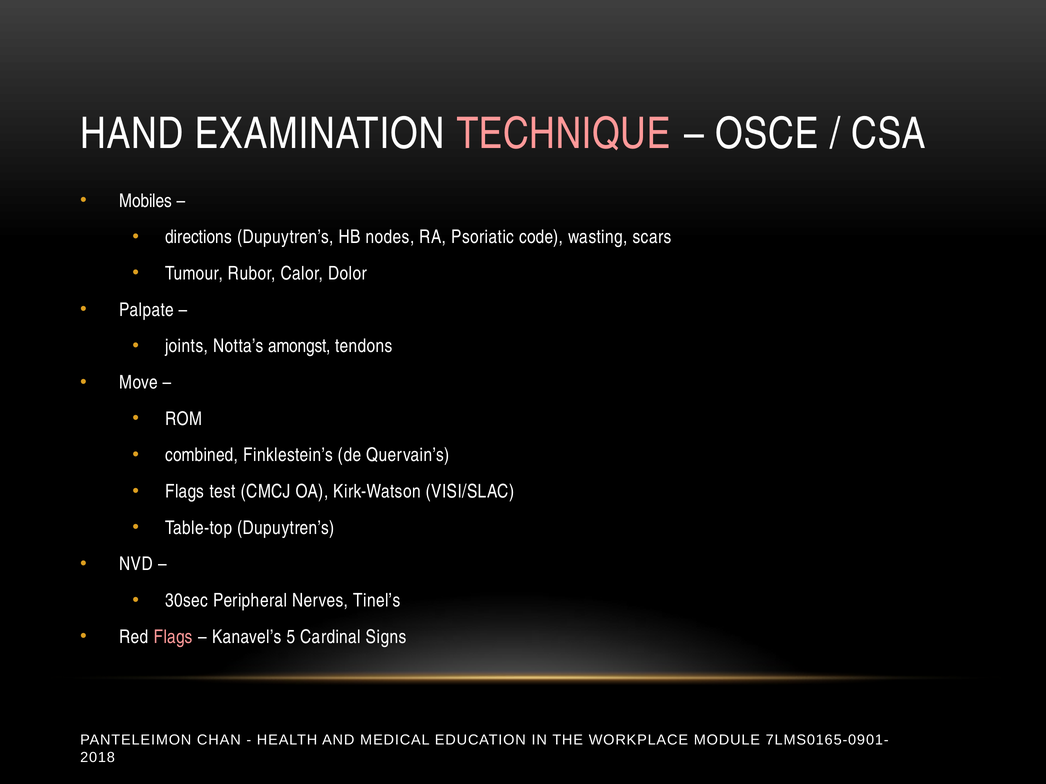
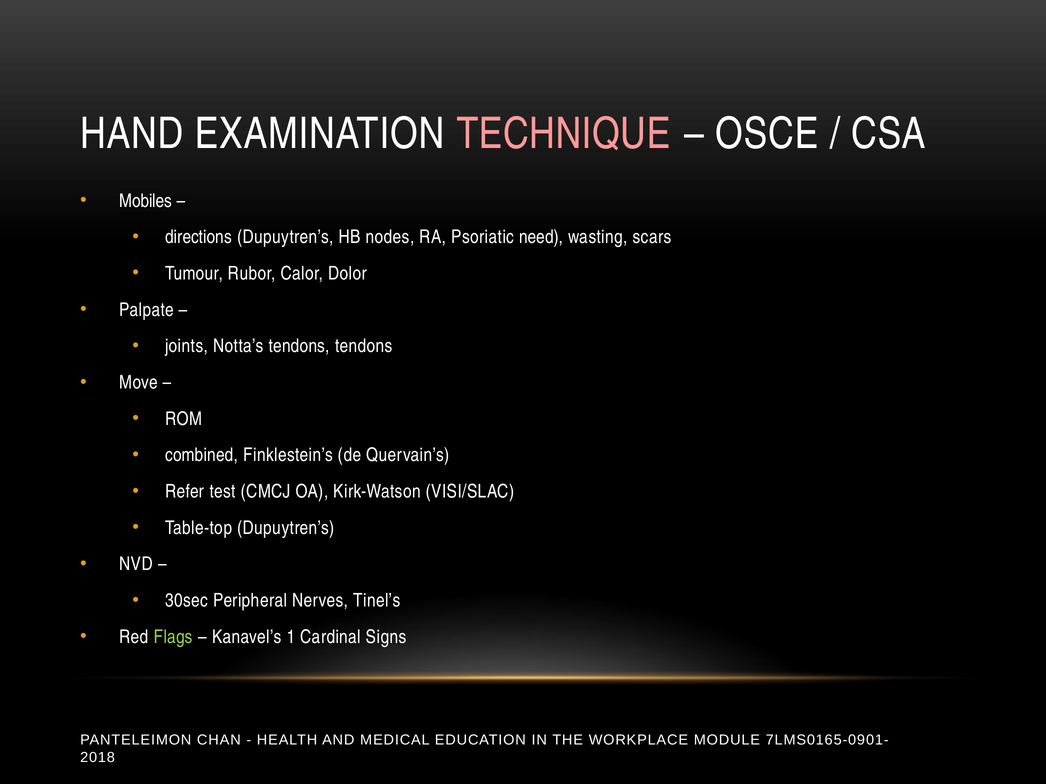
code: code -> need
Notta’s amongst: amongst -> tendons
Flags at (185, 492): Flags -> Refer
Flags at (173, 637) colour: pink -> light green
5: 5 -> 1
